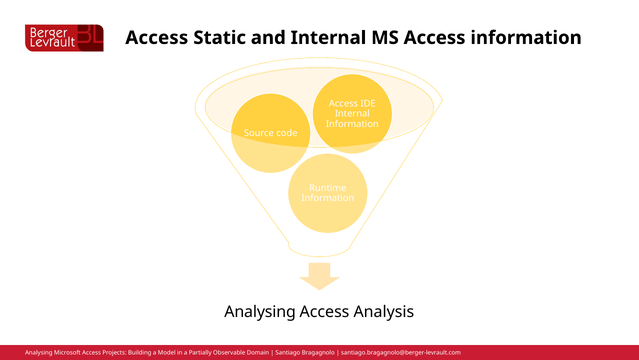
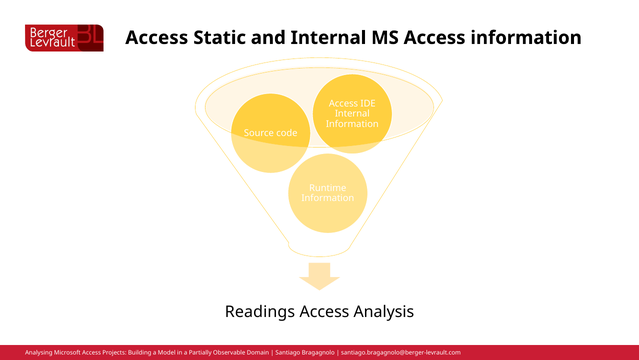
Analysing at (260, 311): Analysing -> Readings
